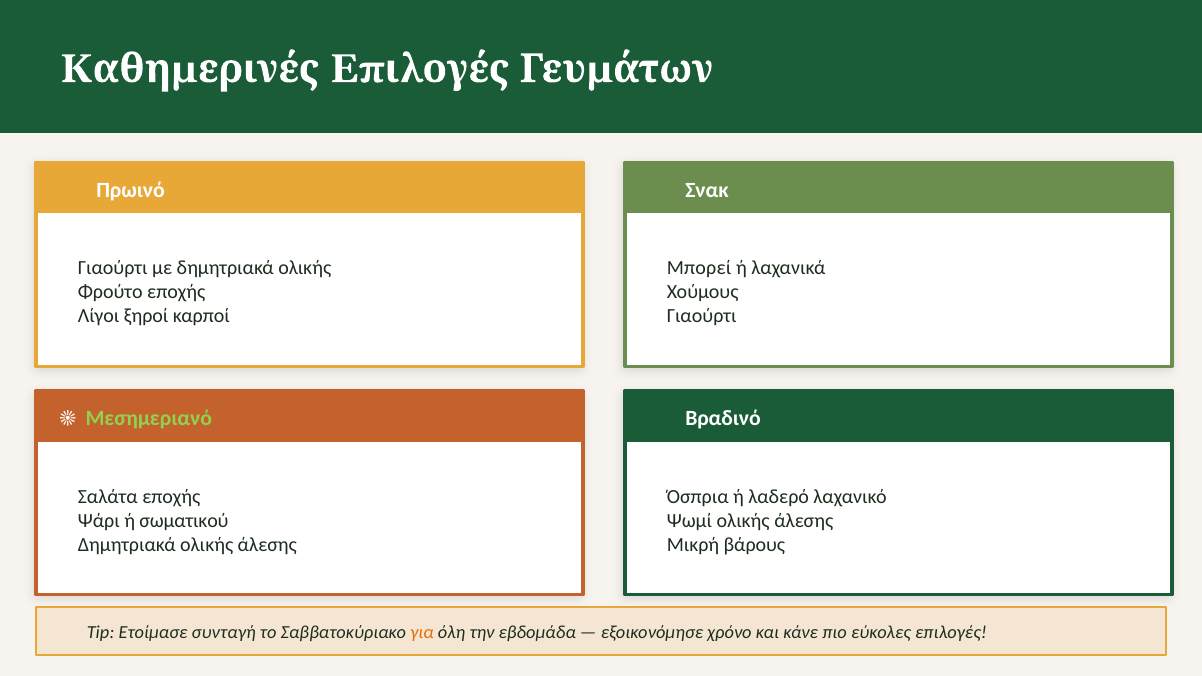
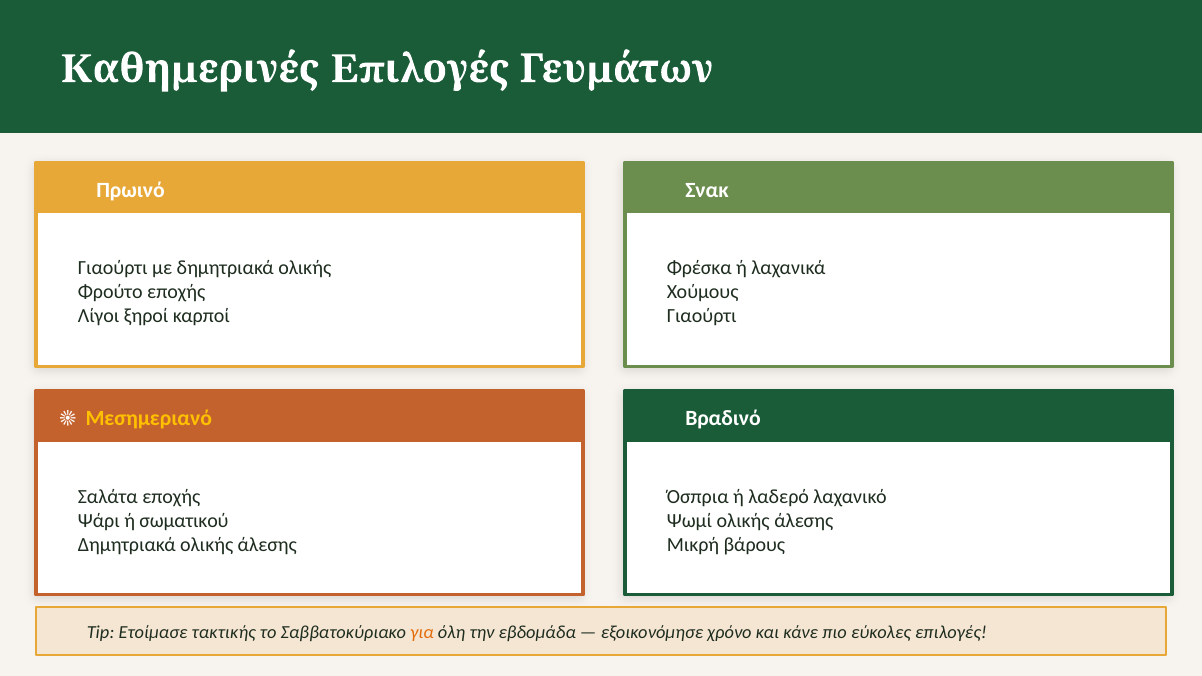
Μπορεί: Μπορεί -> Φρέσκα
Μεσημεριανό colour: light green -> yellow
συνταγή: συνταγή -> τακτικής
